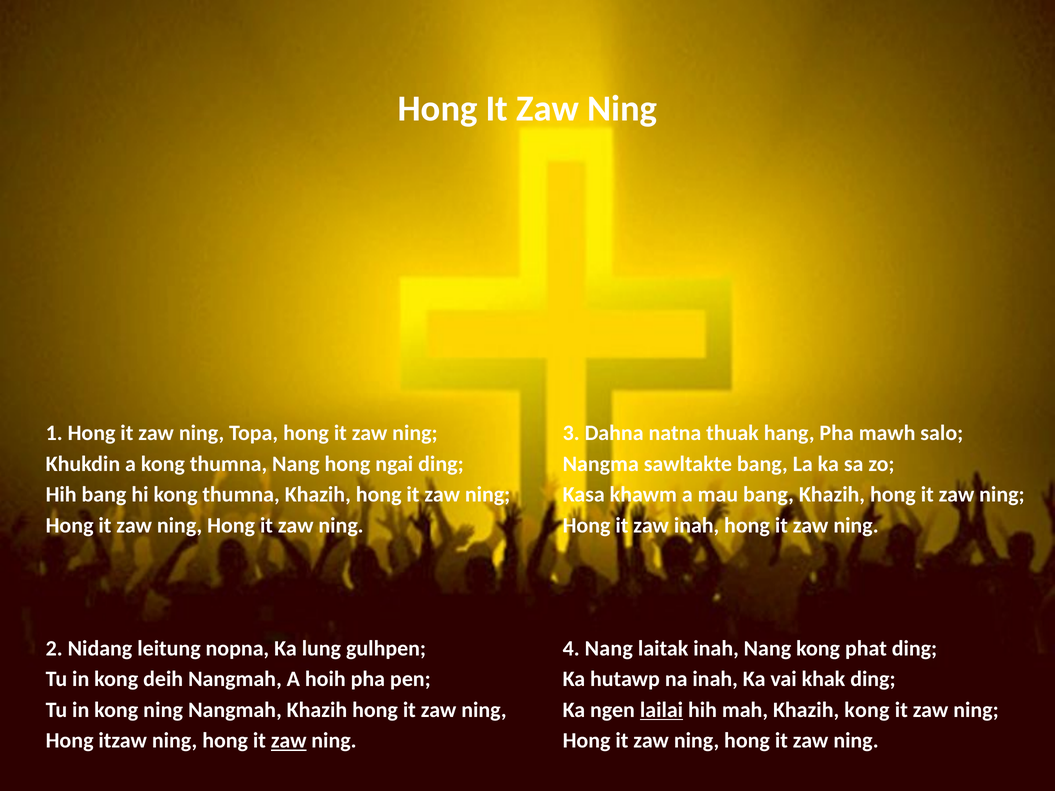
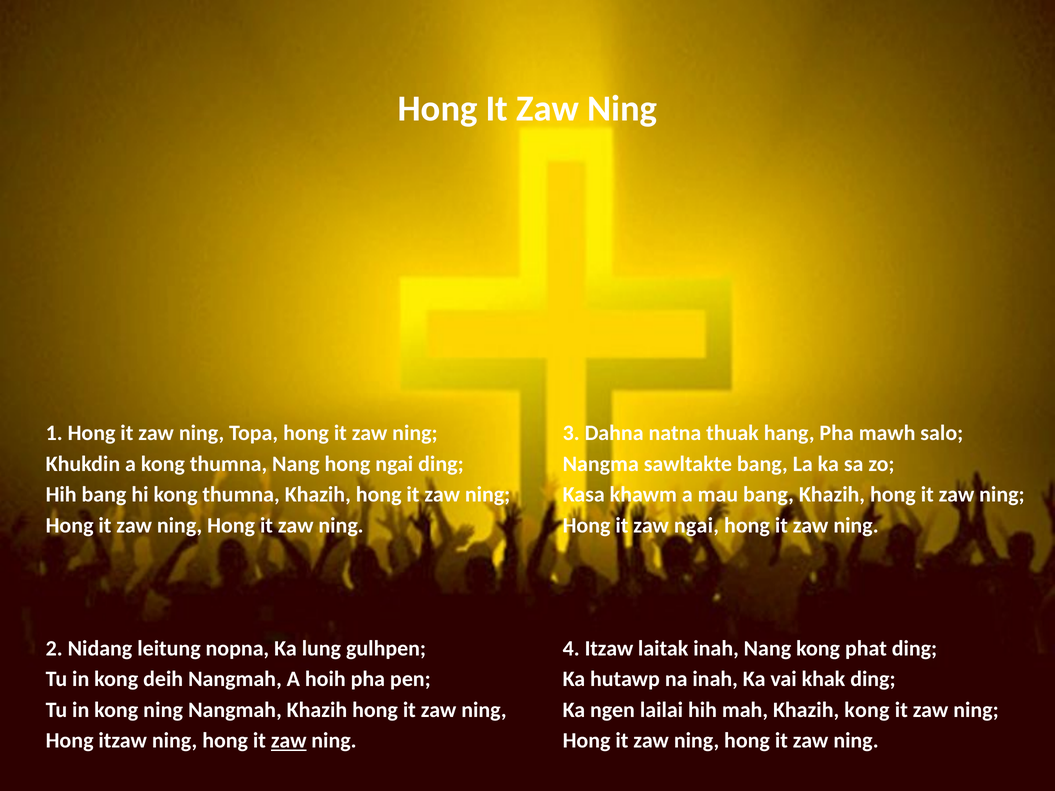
zaw inah: inah -> ngai
4 Nang: Nang -> Itzaw
lailai underline: present -> none
